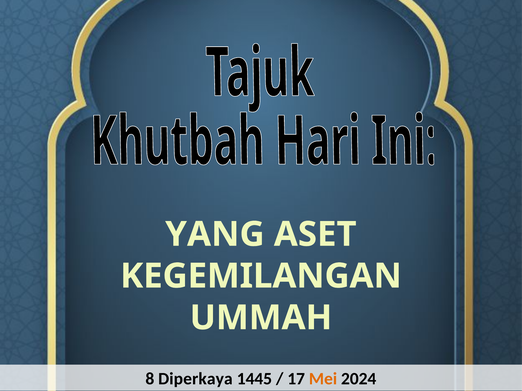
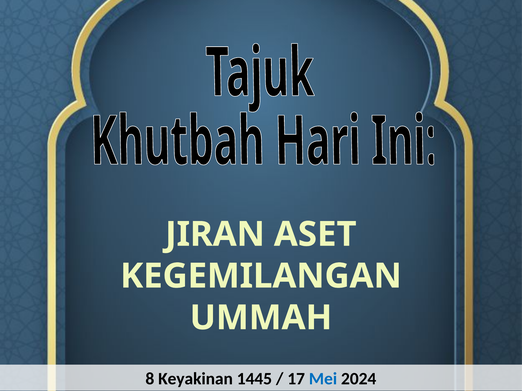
YANG: YANG -> JIRAN
Diperkaya: Diperkaya -> Keyakinan
Mei colour: orange -> blue
